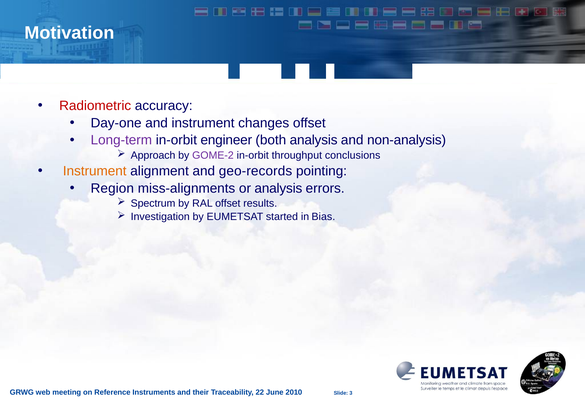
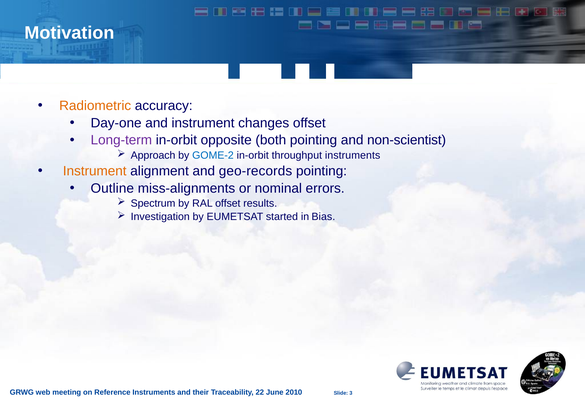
Radiometric colour: red -> orange
engineer: engineer -> opposite
both analysis: analysis -> pointing
non-analysis: non-analysis -> non-scientist
GOME-2 colour: purple -> blue
throughput conclusions: conclusions -> instruments
Region: Region -> Outline
or analysis: analysis -> nominal
